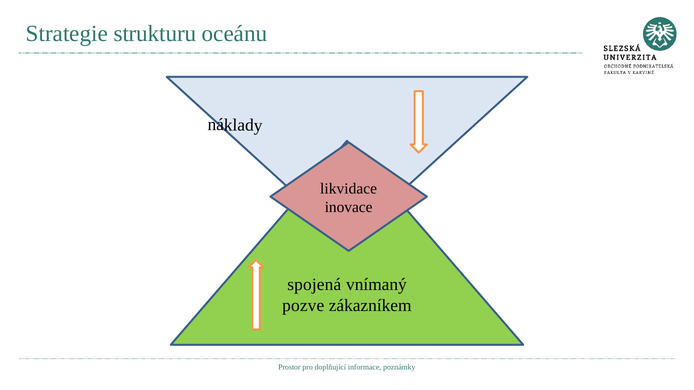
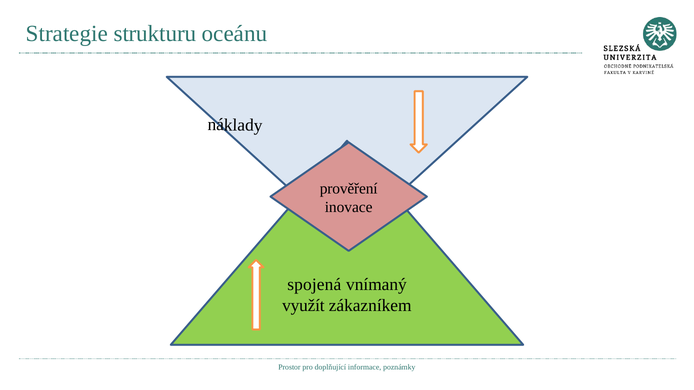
likvidace: likvidace -> prověření
pozve: pozve -> využít
